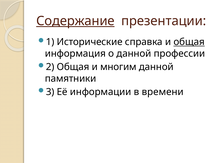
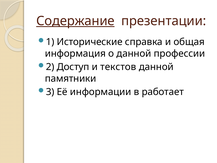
общая at (189, 42) underline: present -> none
2 Общая: Общая -> Доступ
многим: многим -> текстов
времени: времени -> работает
